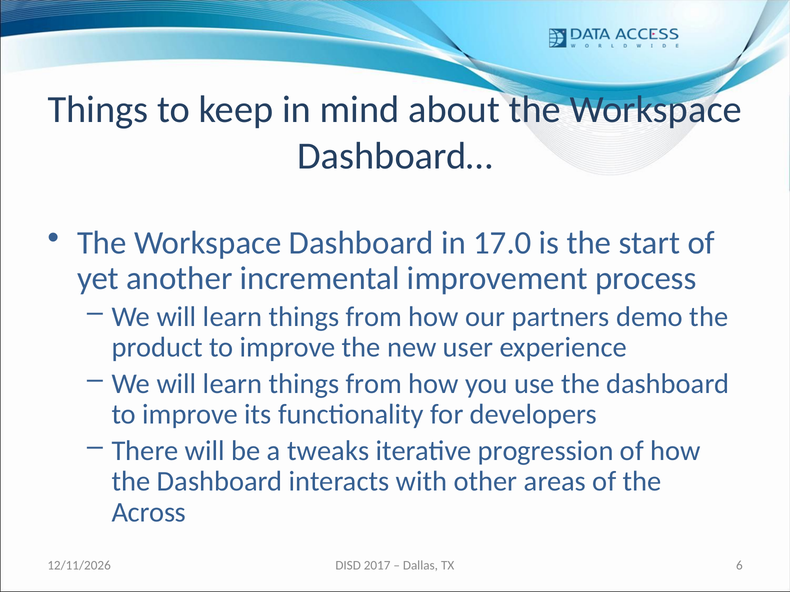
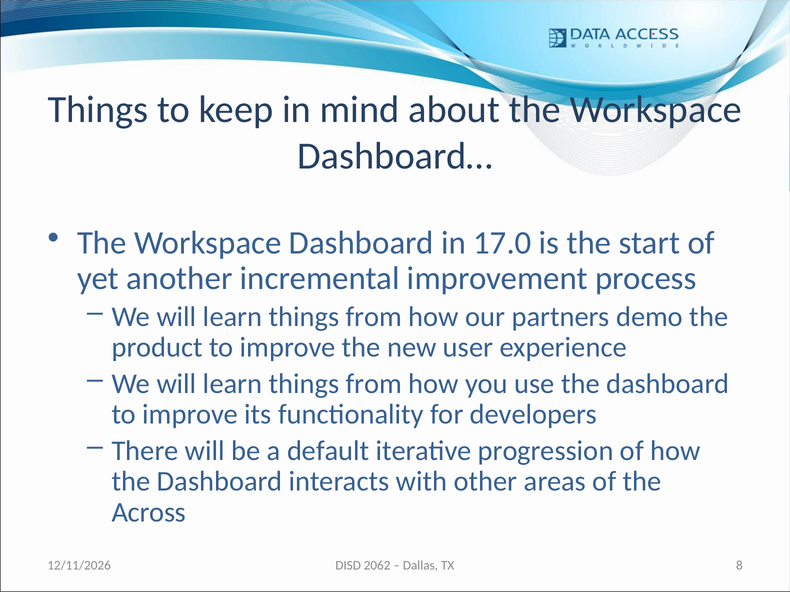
tweaks: tweaks -> default
2017: 2017 -> 2062
6: 6 -> 8
